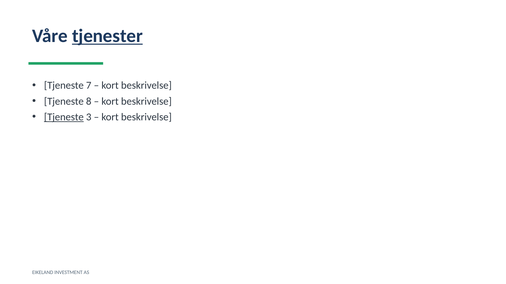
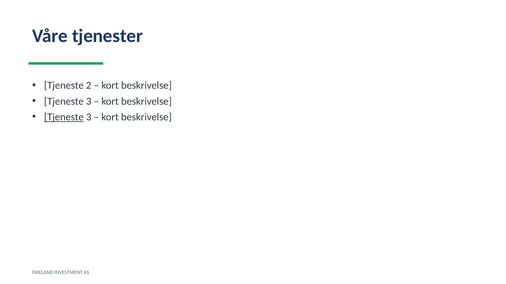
tjenester underline: present -> none
7: 7 -> 2
8 at (89, 102): 8 -> 3
